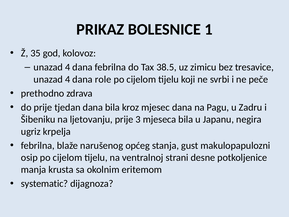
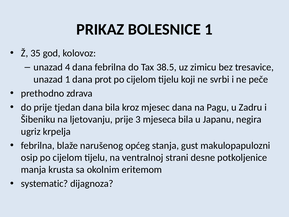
4 at (68, 79): 4 -> 1
role: role -> prot
